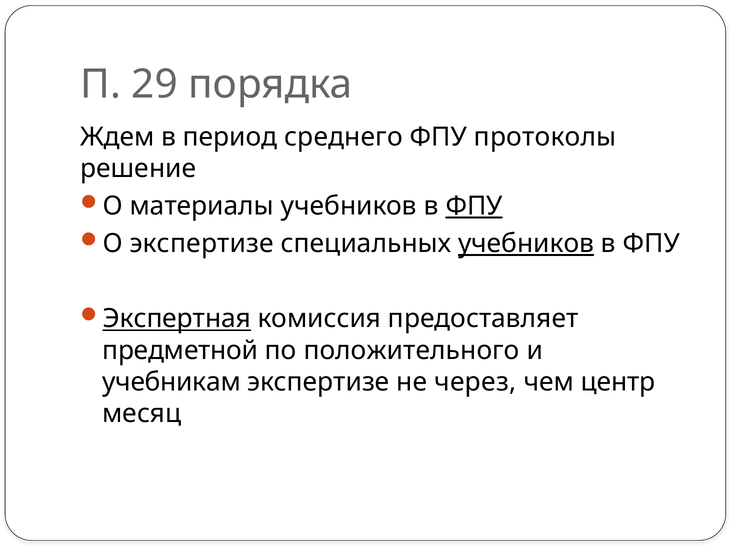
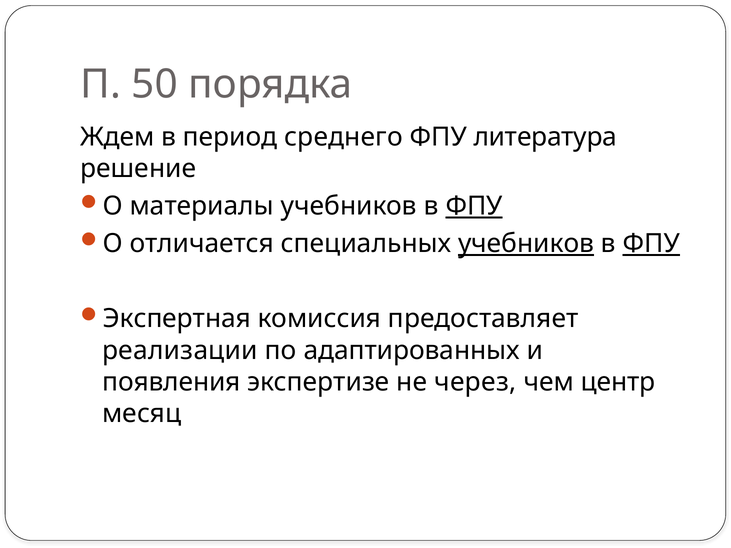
29: 29 -> 50
протоколы: протоколы -> литература
О экспертизе: экспертизе -> отличается
ФПУ at (651, 244) underline: none -> present
Экспертная underline: present -> none
предметной: предметной -> реализации
положительного: положительного -> адаптированных
учебникам: учебникам -> появления
